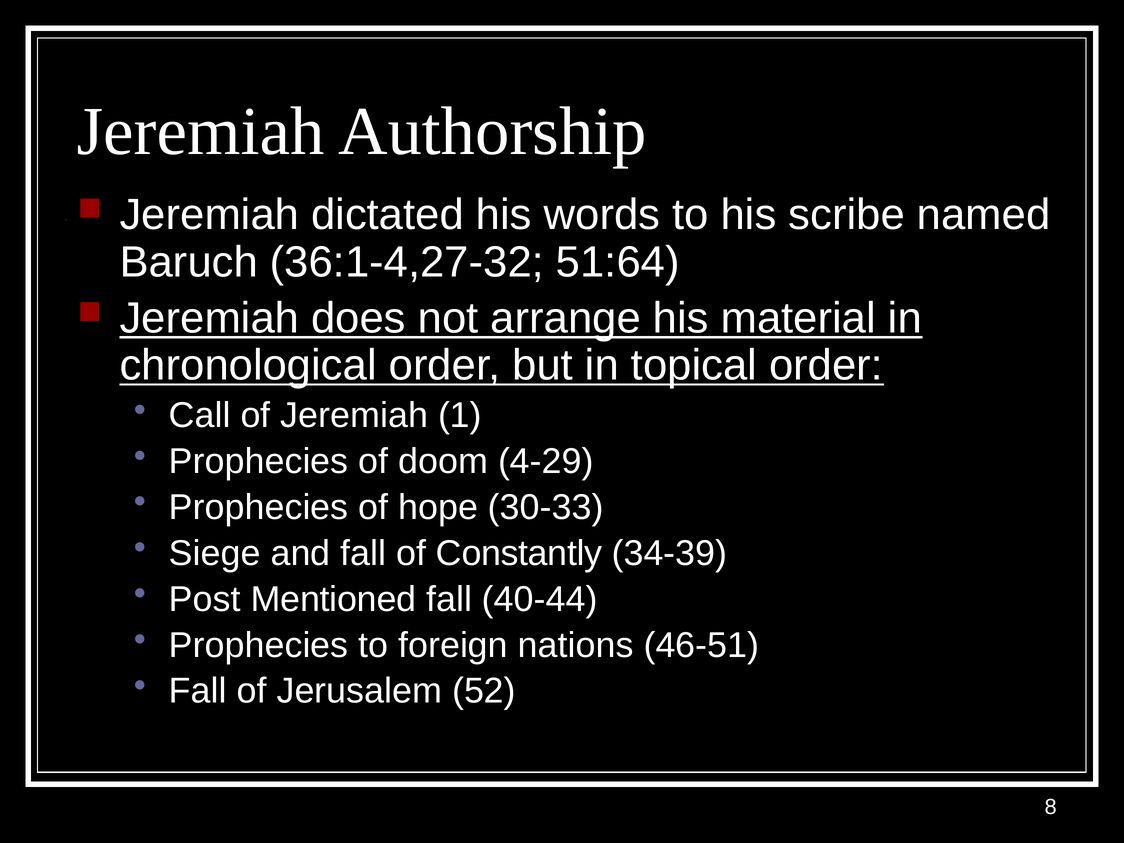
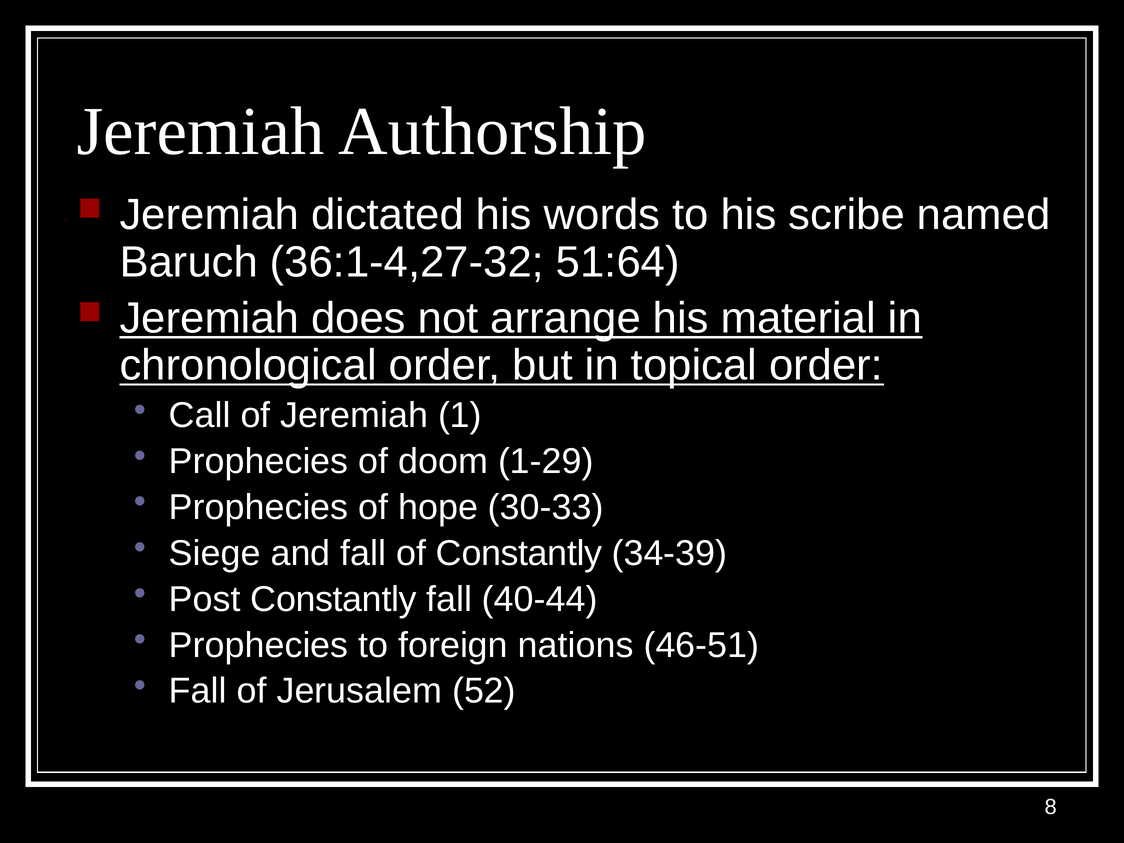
4-29: 4-29 -> 1-29
Post Mentioned: Mentioned -> Constantly
